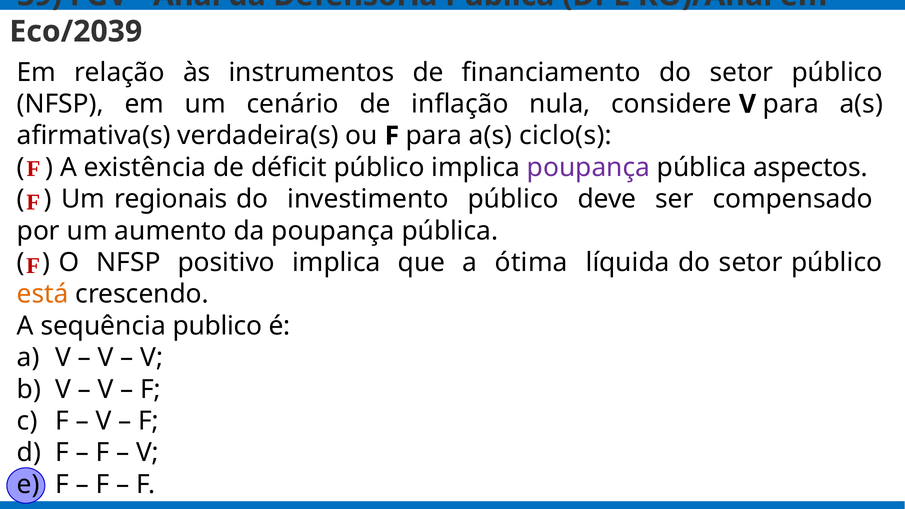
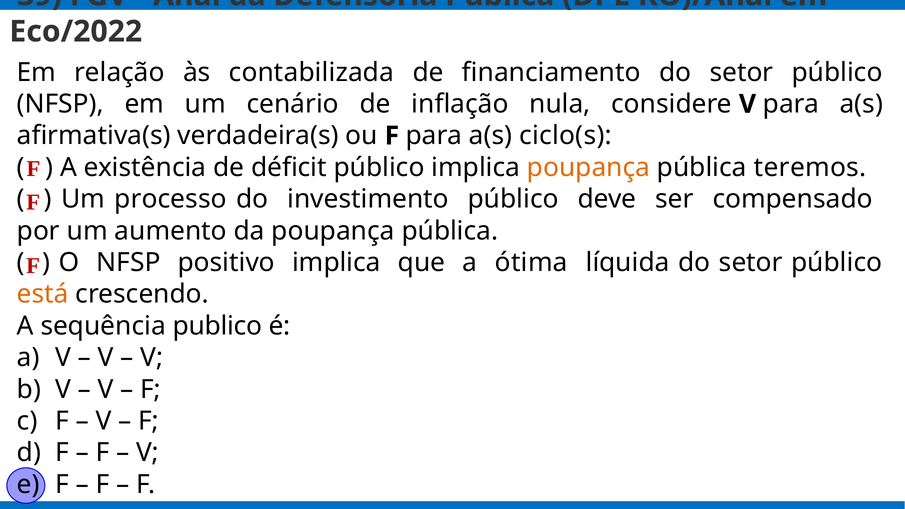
Eco/2039: Eco/2039 -> Eco/2022
instrumentos: instrumentos -> contabilizada
poupança at (588, 167) colour: purple -> orange
aspectos: aspectos -> teremos
regionais: regionais -> processo
